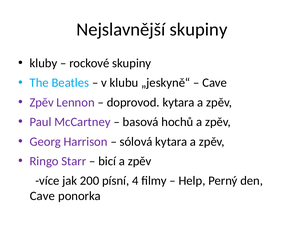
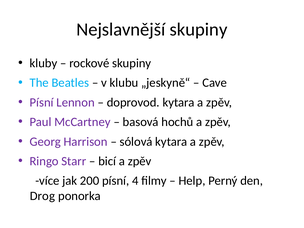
Zpěv at (42, 102): Zpěv -> Písní
Cave at (42, 196): Cave -> Drog
